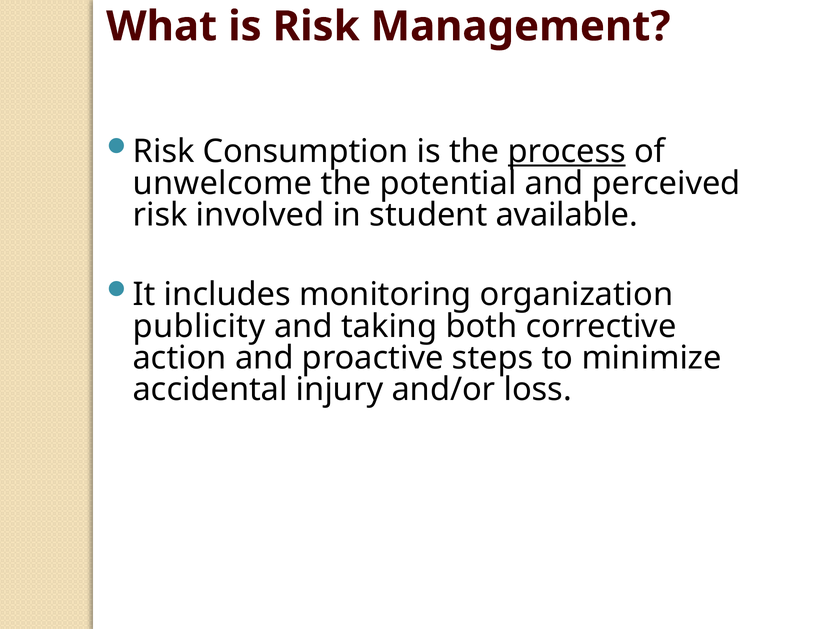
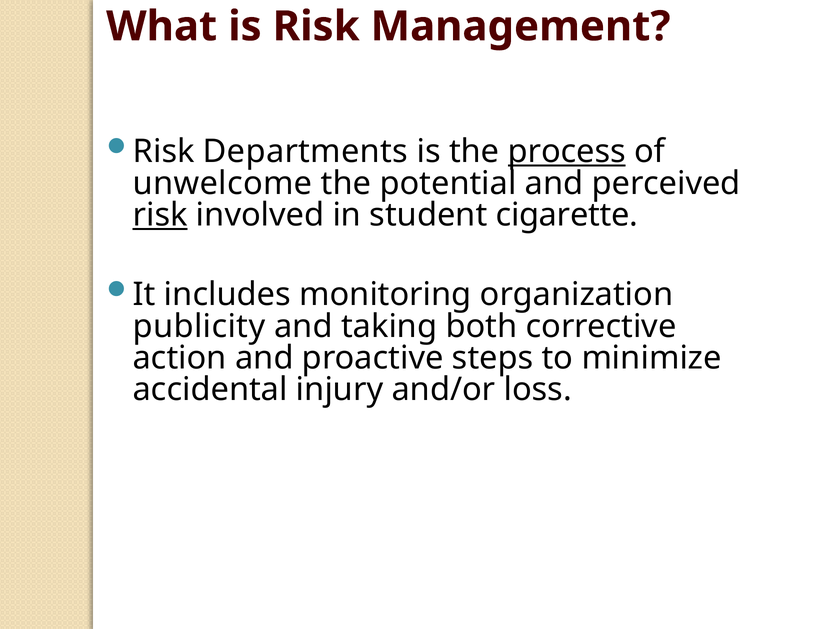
Consumption: Consumption -> Departments
risk at (160, 215) underline: none -> present
available: available -> cigarette
